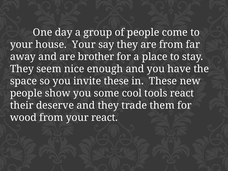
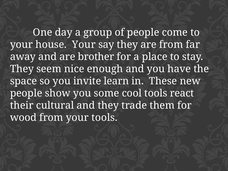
invite these: these -> learn
deserve: deserve -> cultural
your react: react -> tools
